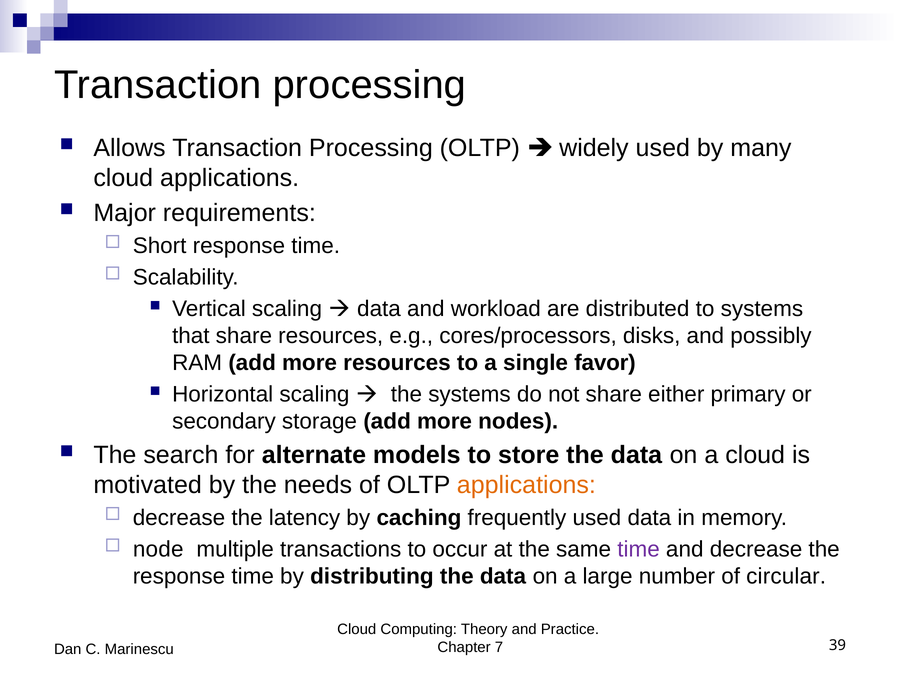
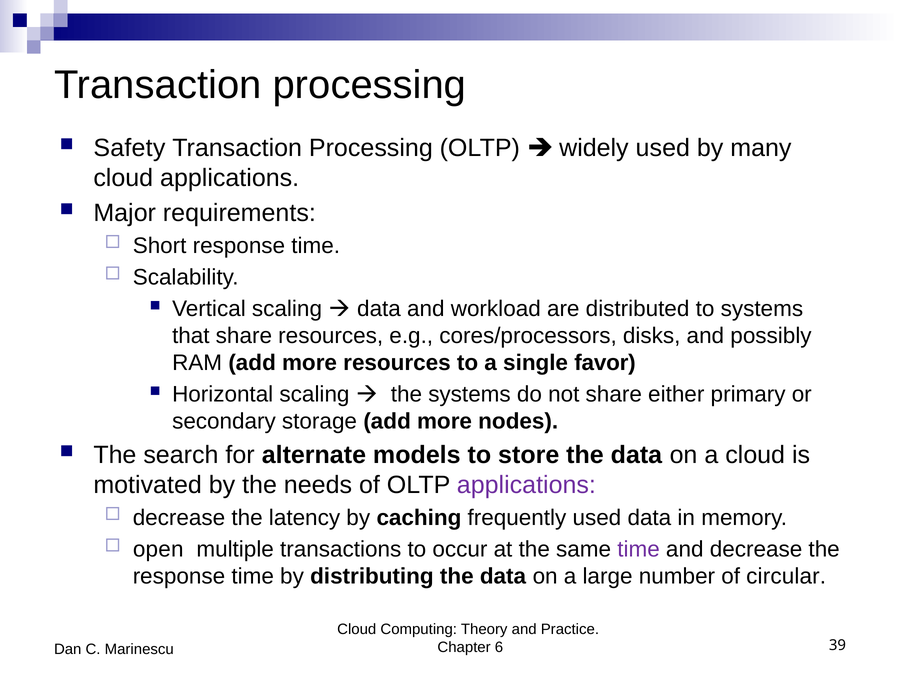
Allows: Allows -> Safety
applications at (526, 485) colour: orange -> purple
node: node -> open
7: 7 -> 6
